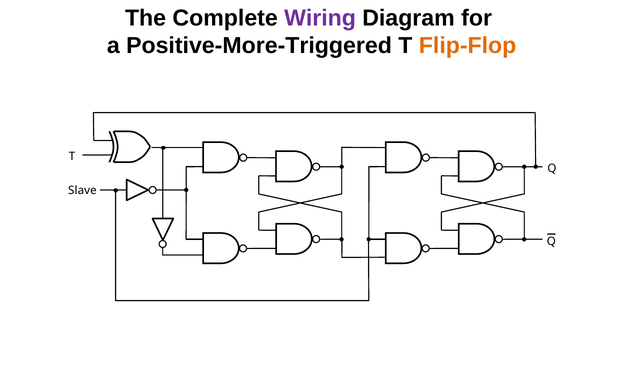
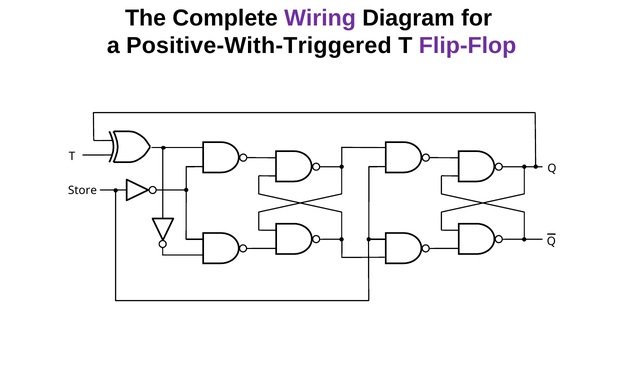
Positive-More-Triggered: Positive-More-Triggered -> Positive-With-Triggered
Flip-Flop colour: orange -> purple
Slave: Slave -> Store
